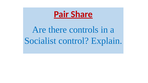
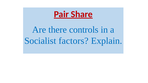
control: control -> factors
